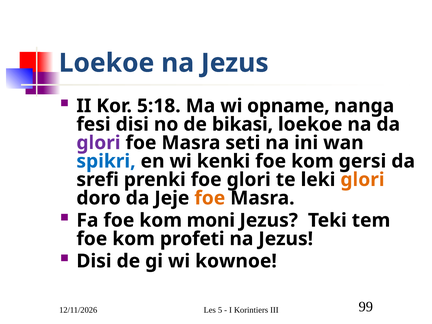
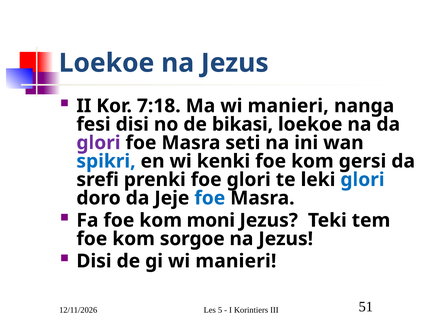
5:18: 5:18 -> 7:18
Ma wi opname: opname -> manieri
glori at (362, 180) colour: orange -> blue
foe at (210, 198) colour: orange -> blue
profeti: profeti -> sorgoe
gi wi kownoe: kownoe -> manieri
99: 99 -> 51
